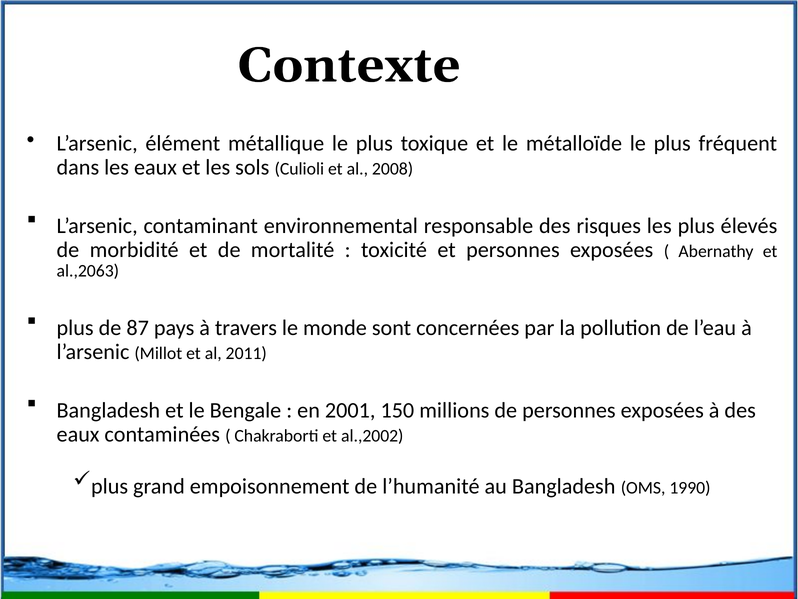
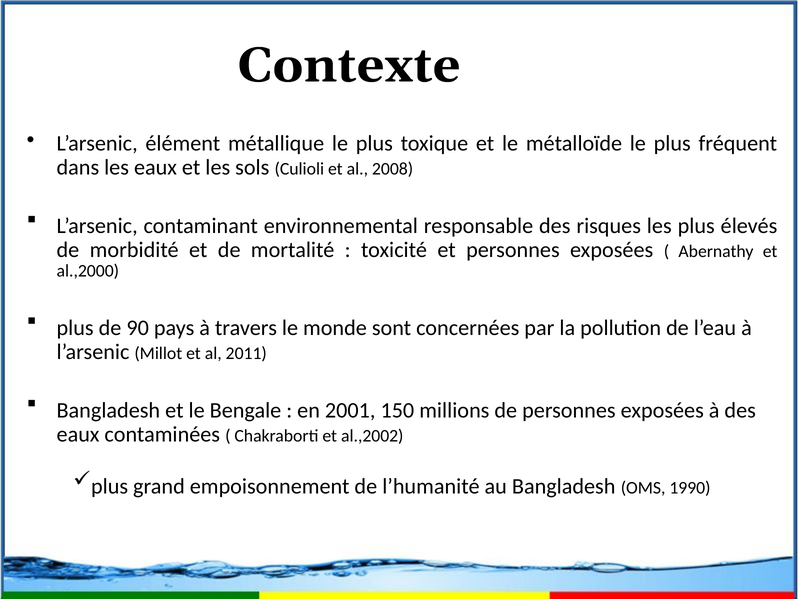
al.,2063: al.,2063 -> al.,2000
87: 87 -> 90
